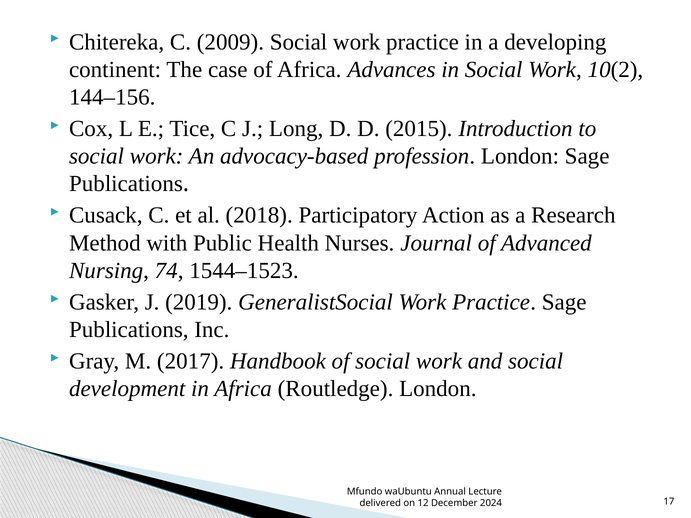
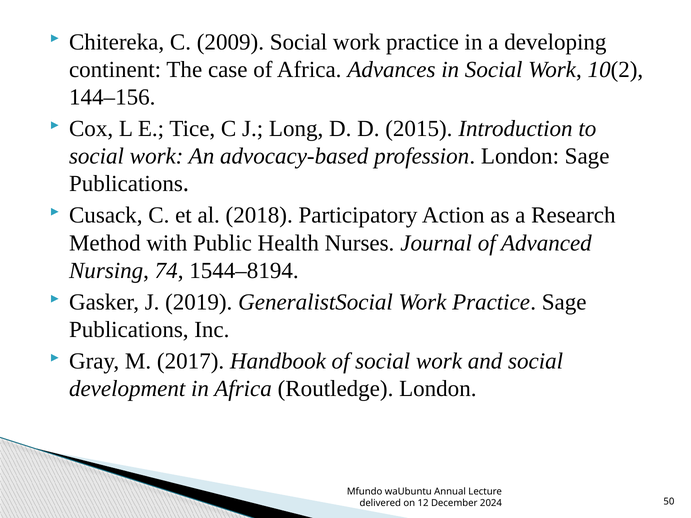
1544–1523: 1544–1523 -> 1544–8194
17: 17 -> 50
